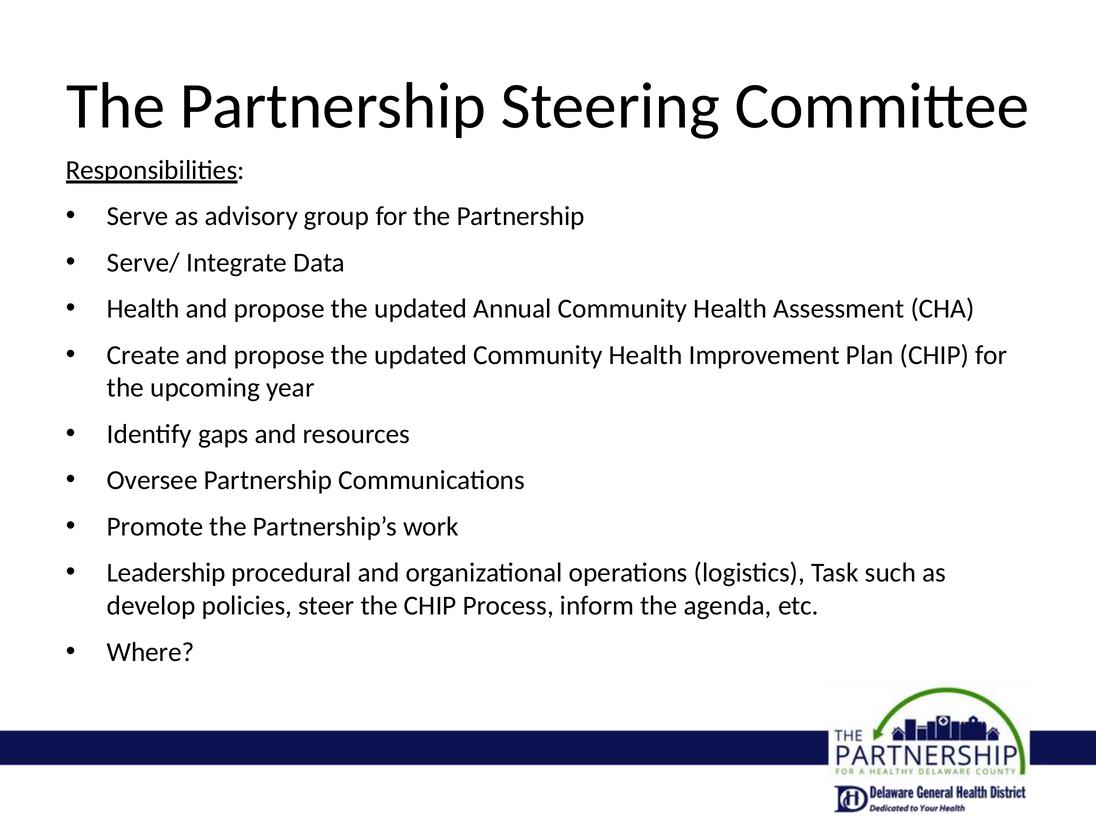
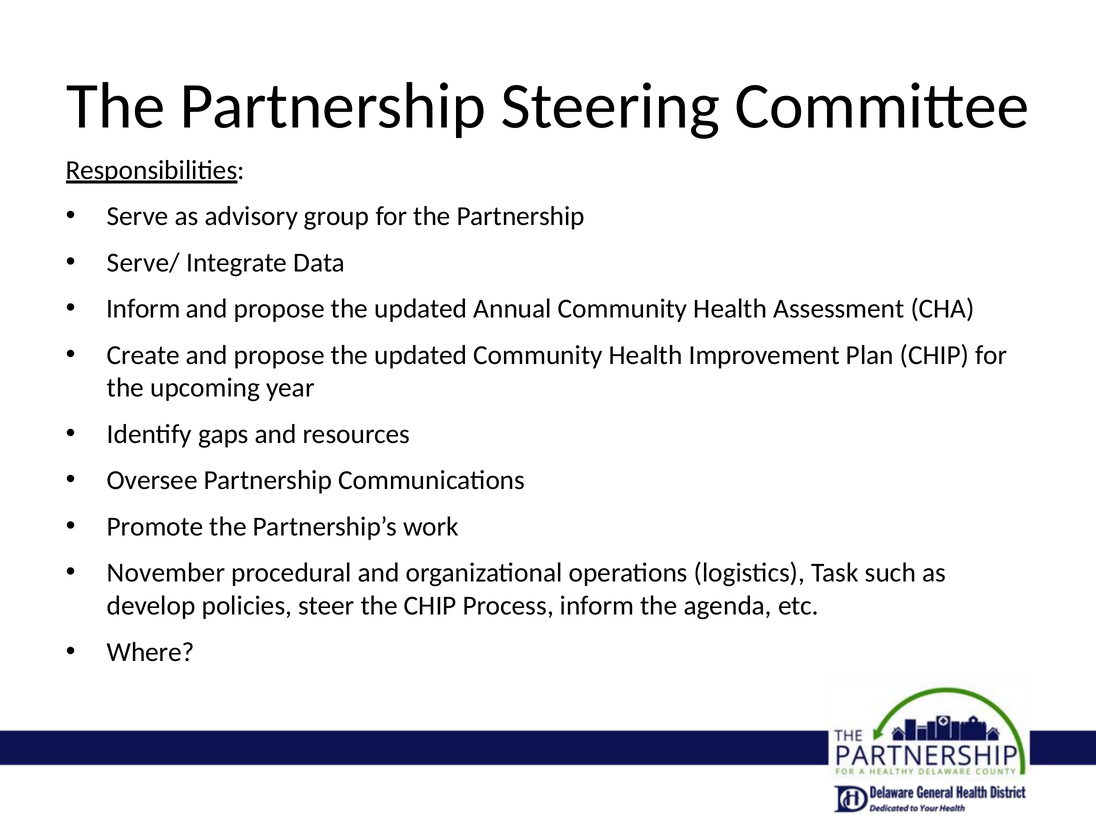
Health at (143, 309): Health -> Inform
Leadership: Leadership -> November
